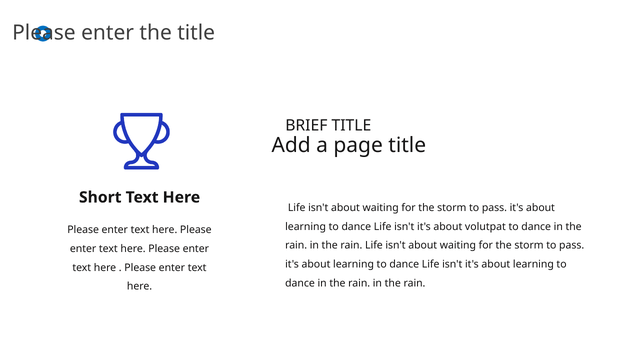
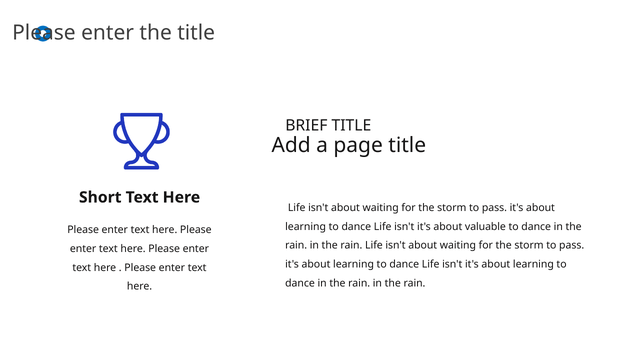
volutpat: volutpat -> valuable
